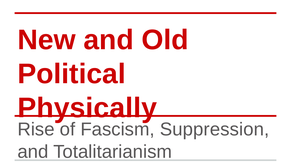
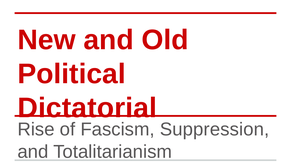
Physically: Physically -> Dictatorial
